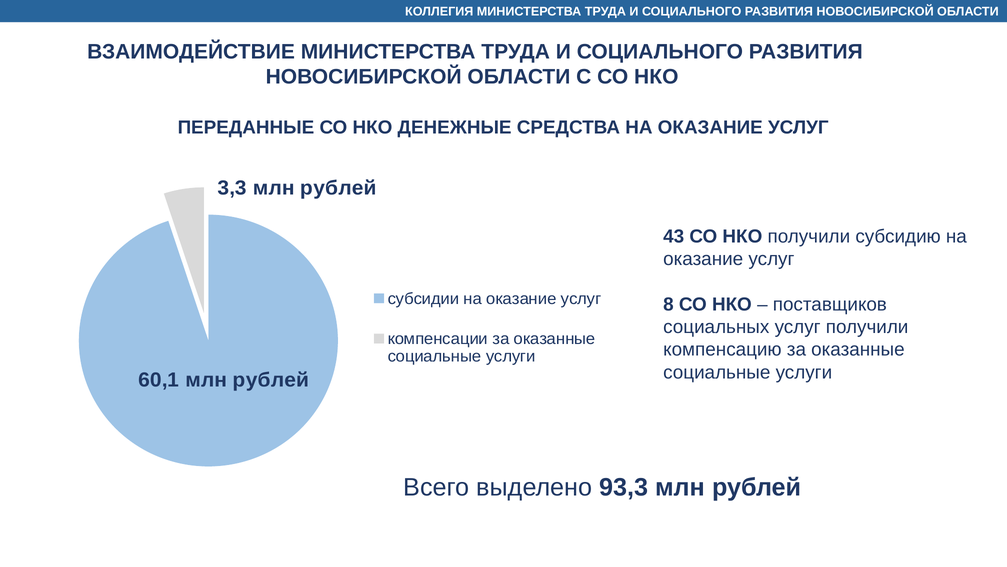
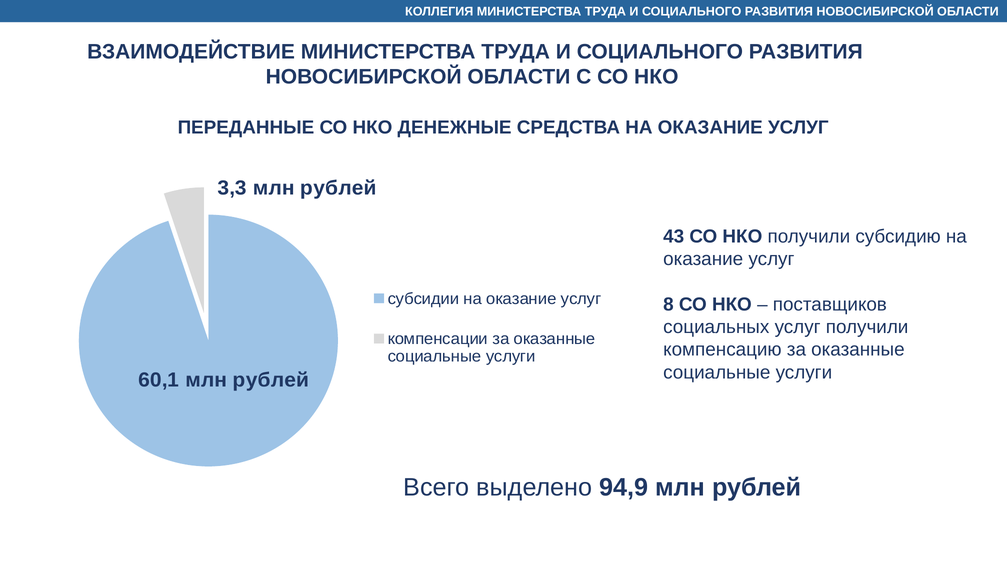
93,3: 93,3 -> 94,9
